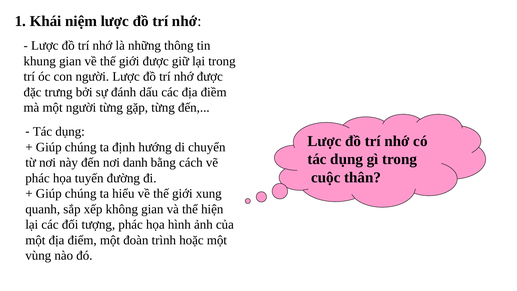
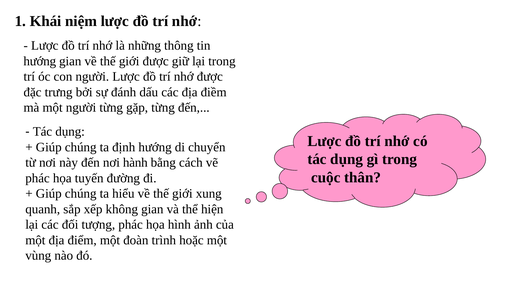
khung at (40, 61): khung -> hướng
danh: danh -> hành
